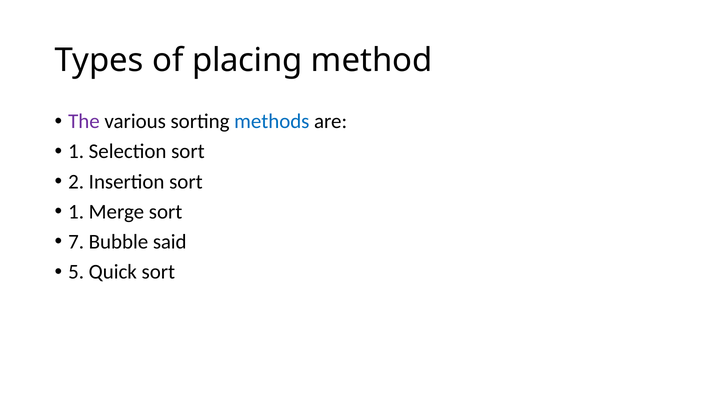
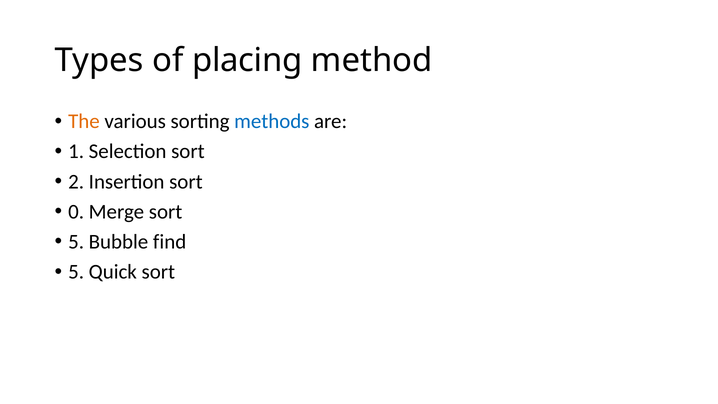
The colour: purple -> orange
1 at (76, 212): 1 -> 0
7 at (76, 242): 7 -> 5
said: said -> find
